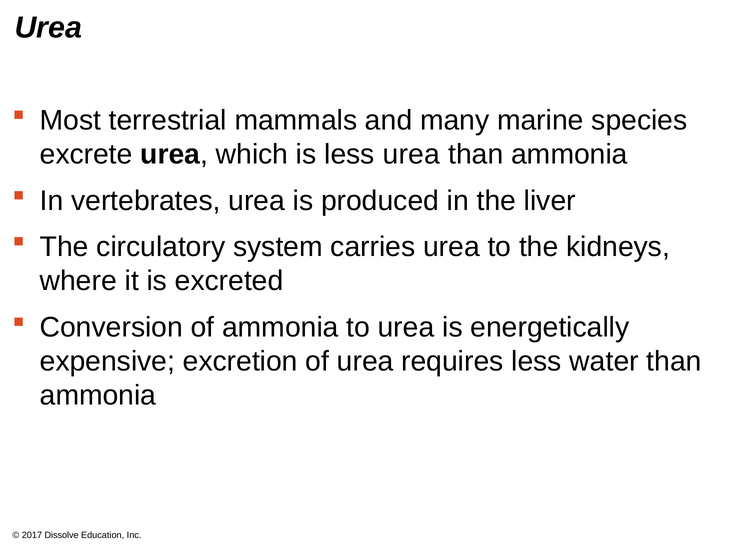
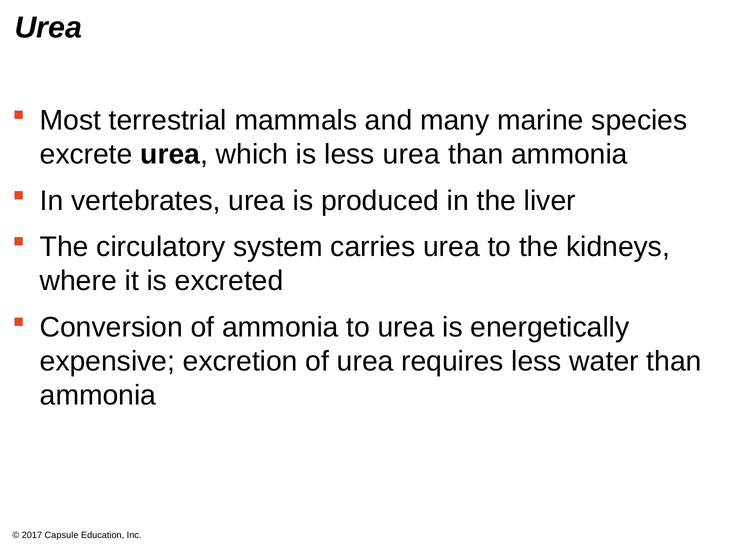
Dissolve: Dissolve -> Capsule
